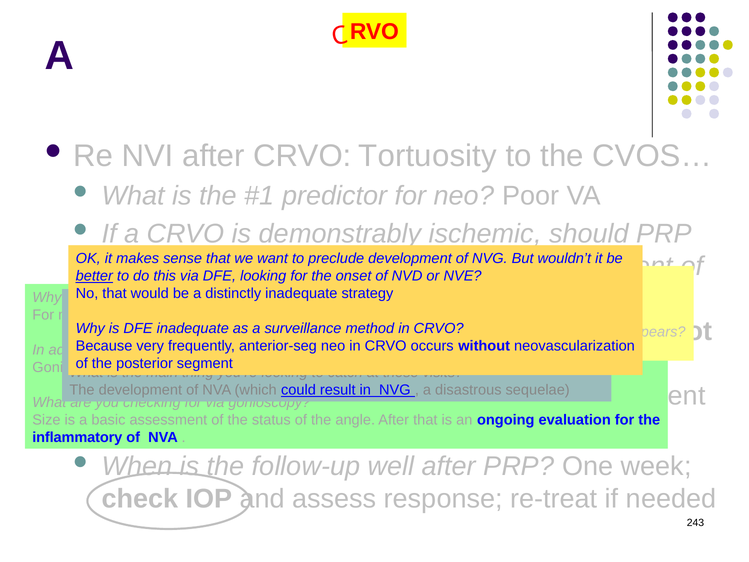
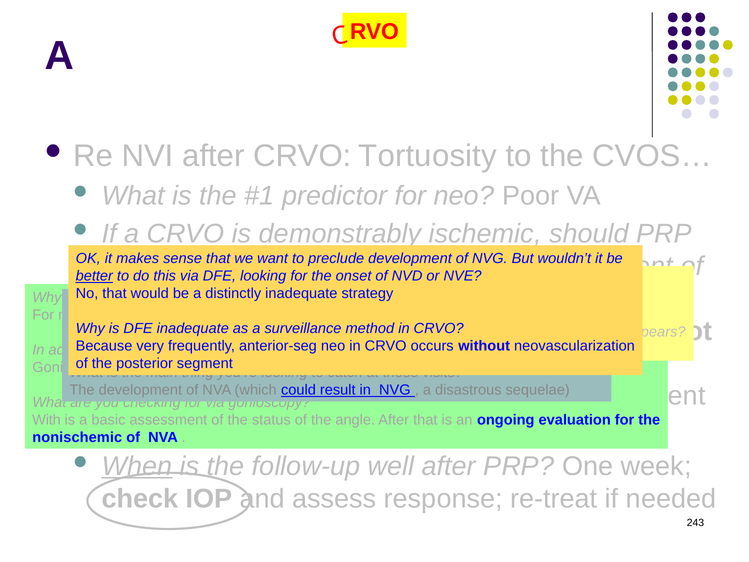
Size: Size -> With
inflammatory: inflammatory -> nonischemic
When at (137, 466) underline: none -> present
